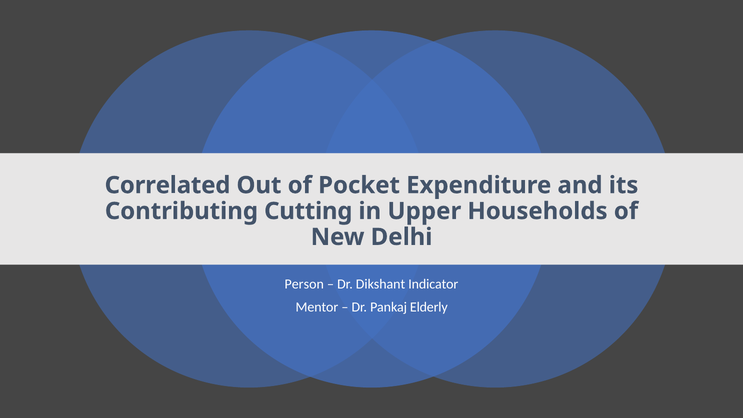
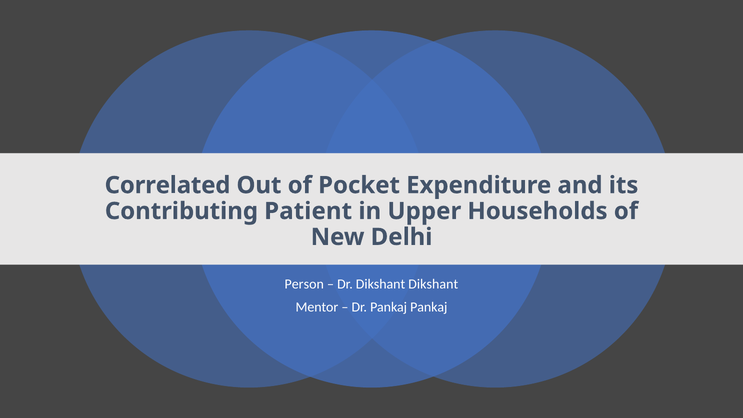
Cutting: Cutting -> Patient
Dikshant Indicator: Indicator -> Dikshant
Pankaj Elderly: Elderly -> Pankaj
